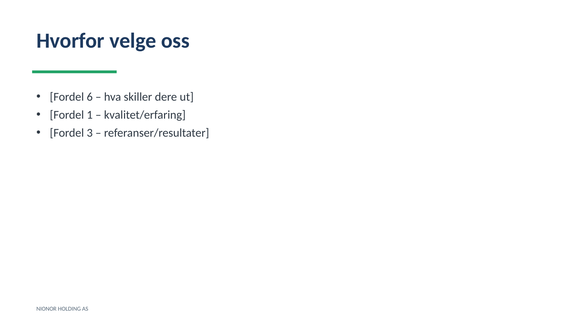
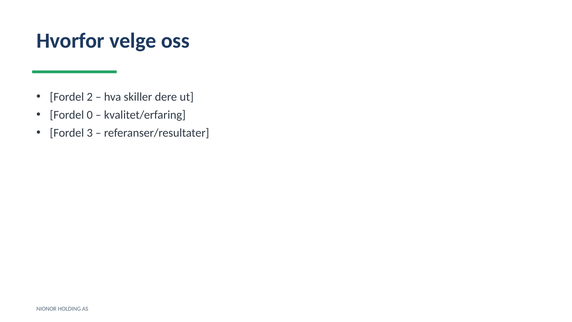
6: 6 -> 2
1: 1 -> 0
